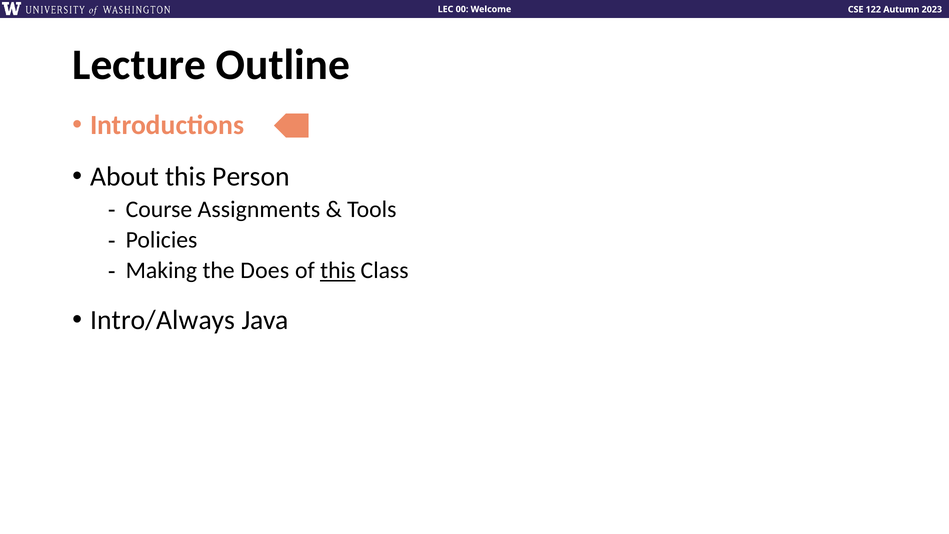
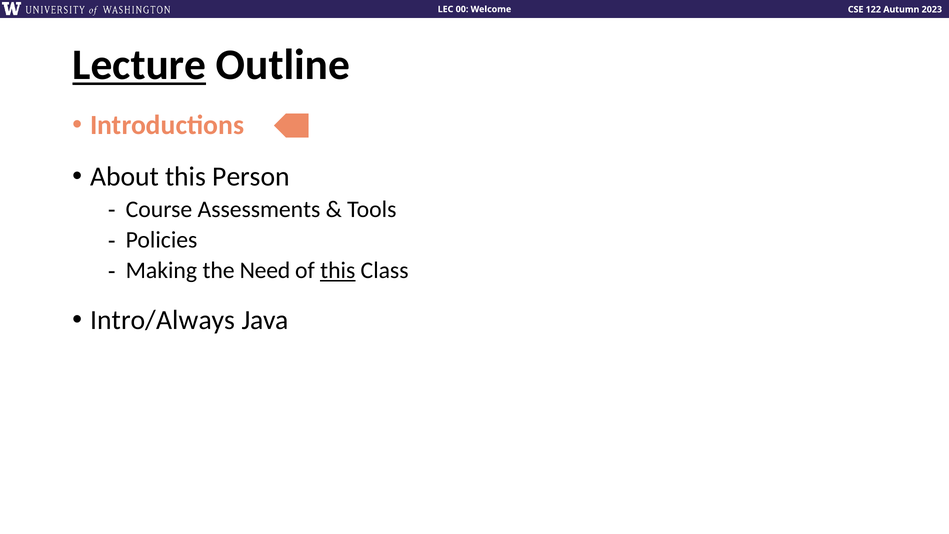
Lecture underline: none -> present
Assignments: Assignments -> Assessments
Does: Does -> Need
